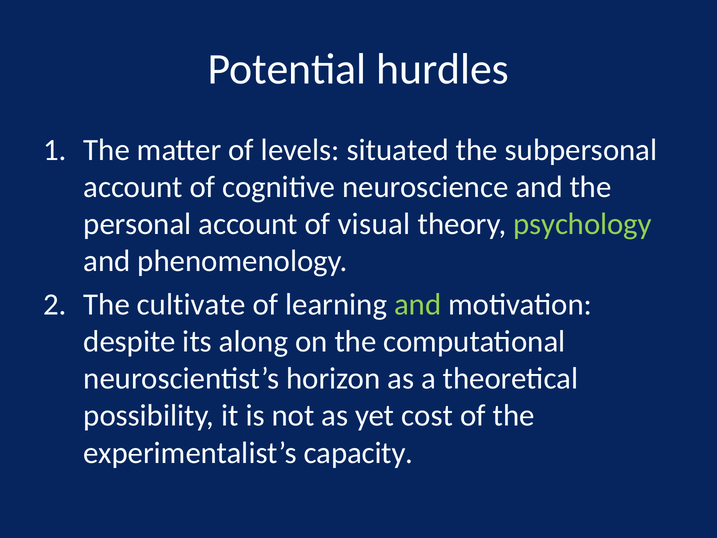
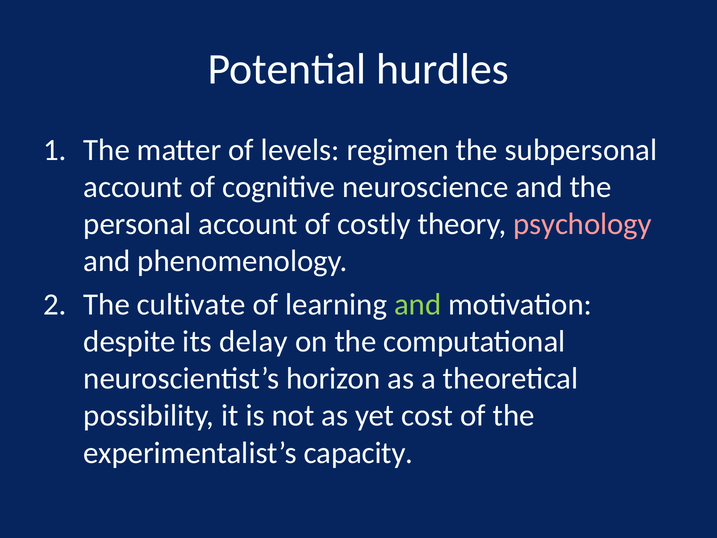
situated: situated -> regimen
visual: visual -> costly
psychology colour: light green -> pink
along: along -> delay
